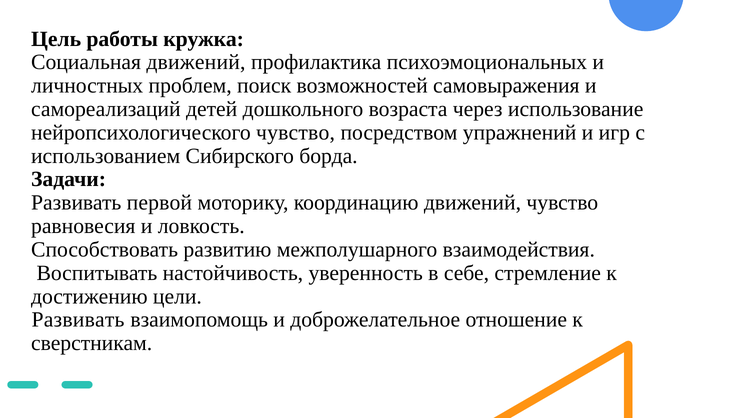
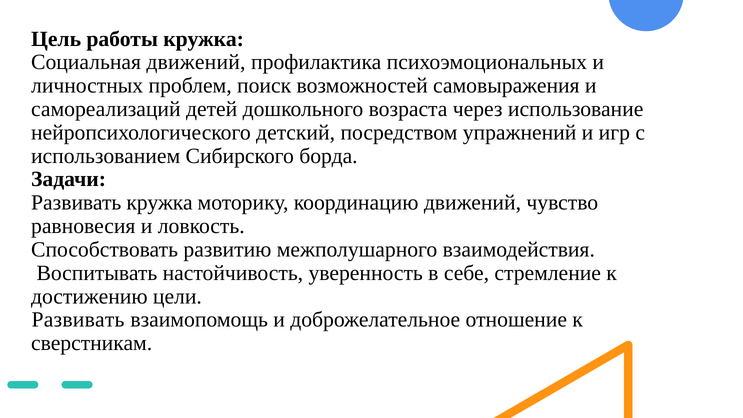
нейропсихологического чувство: чувство -> детский
Развивать первой: первой -> кружка
